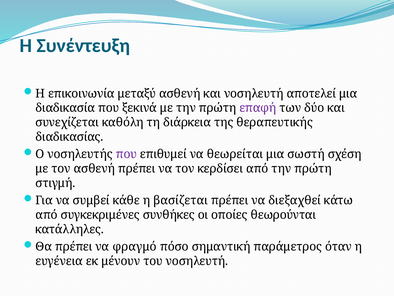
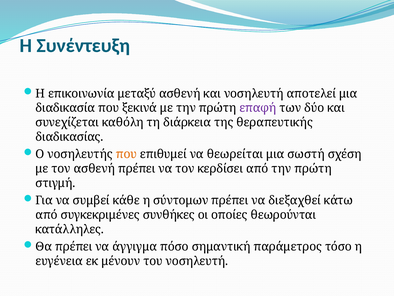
που at (126, 154) colour: purple -> orange
βασίζεται: βασίζεται -> σύντομων
φραγμό: φραγμό -> άγγιγμα
όταν: όταν -> τόσο
